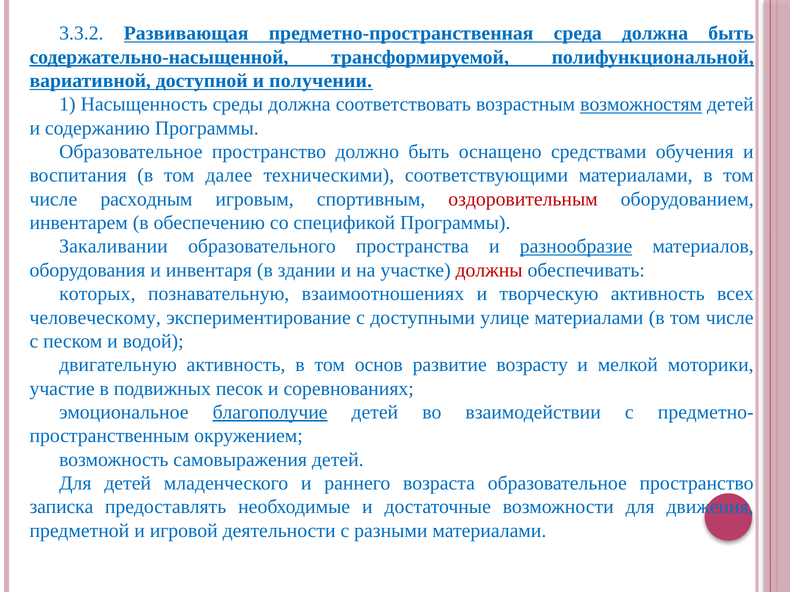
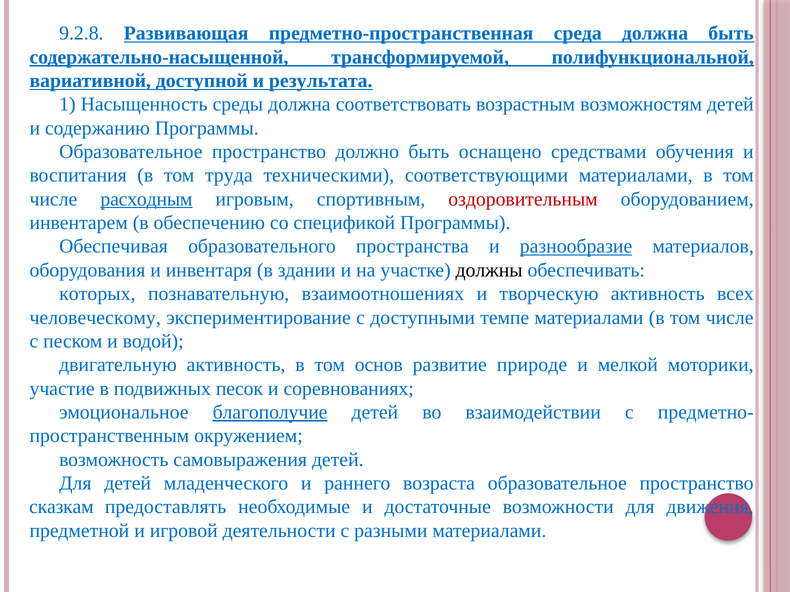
3.3.2: 3.3.2 -> 9.2.8
получении: получении -> результата
возможностям underline: present -> none
далее: далее -> труда
расходным underline: none -> present
Закаливании: Закаливании -> Обеспечивая
должны colour: red -> black
улице: улице -> темпе
возрасту: возрасту -> природе
записка: записка -> сказкам
